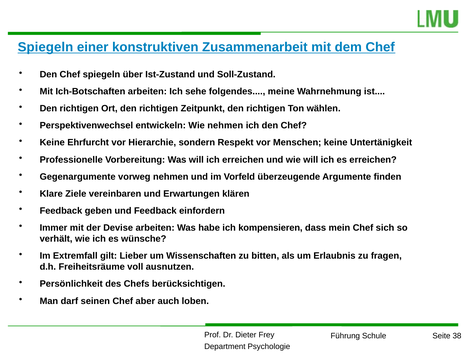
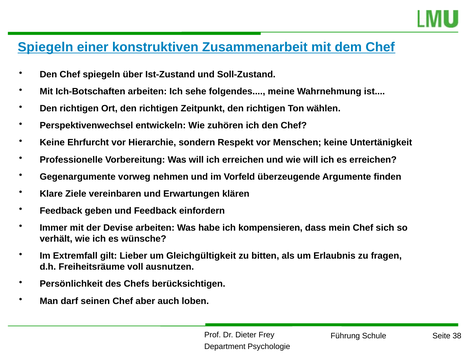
Wie nehmen: nehmen -> zuhören
Wissenschaften: Wissenschaften -> Gleichgültigkeit
